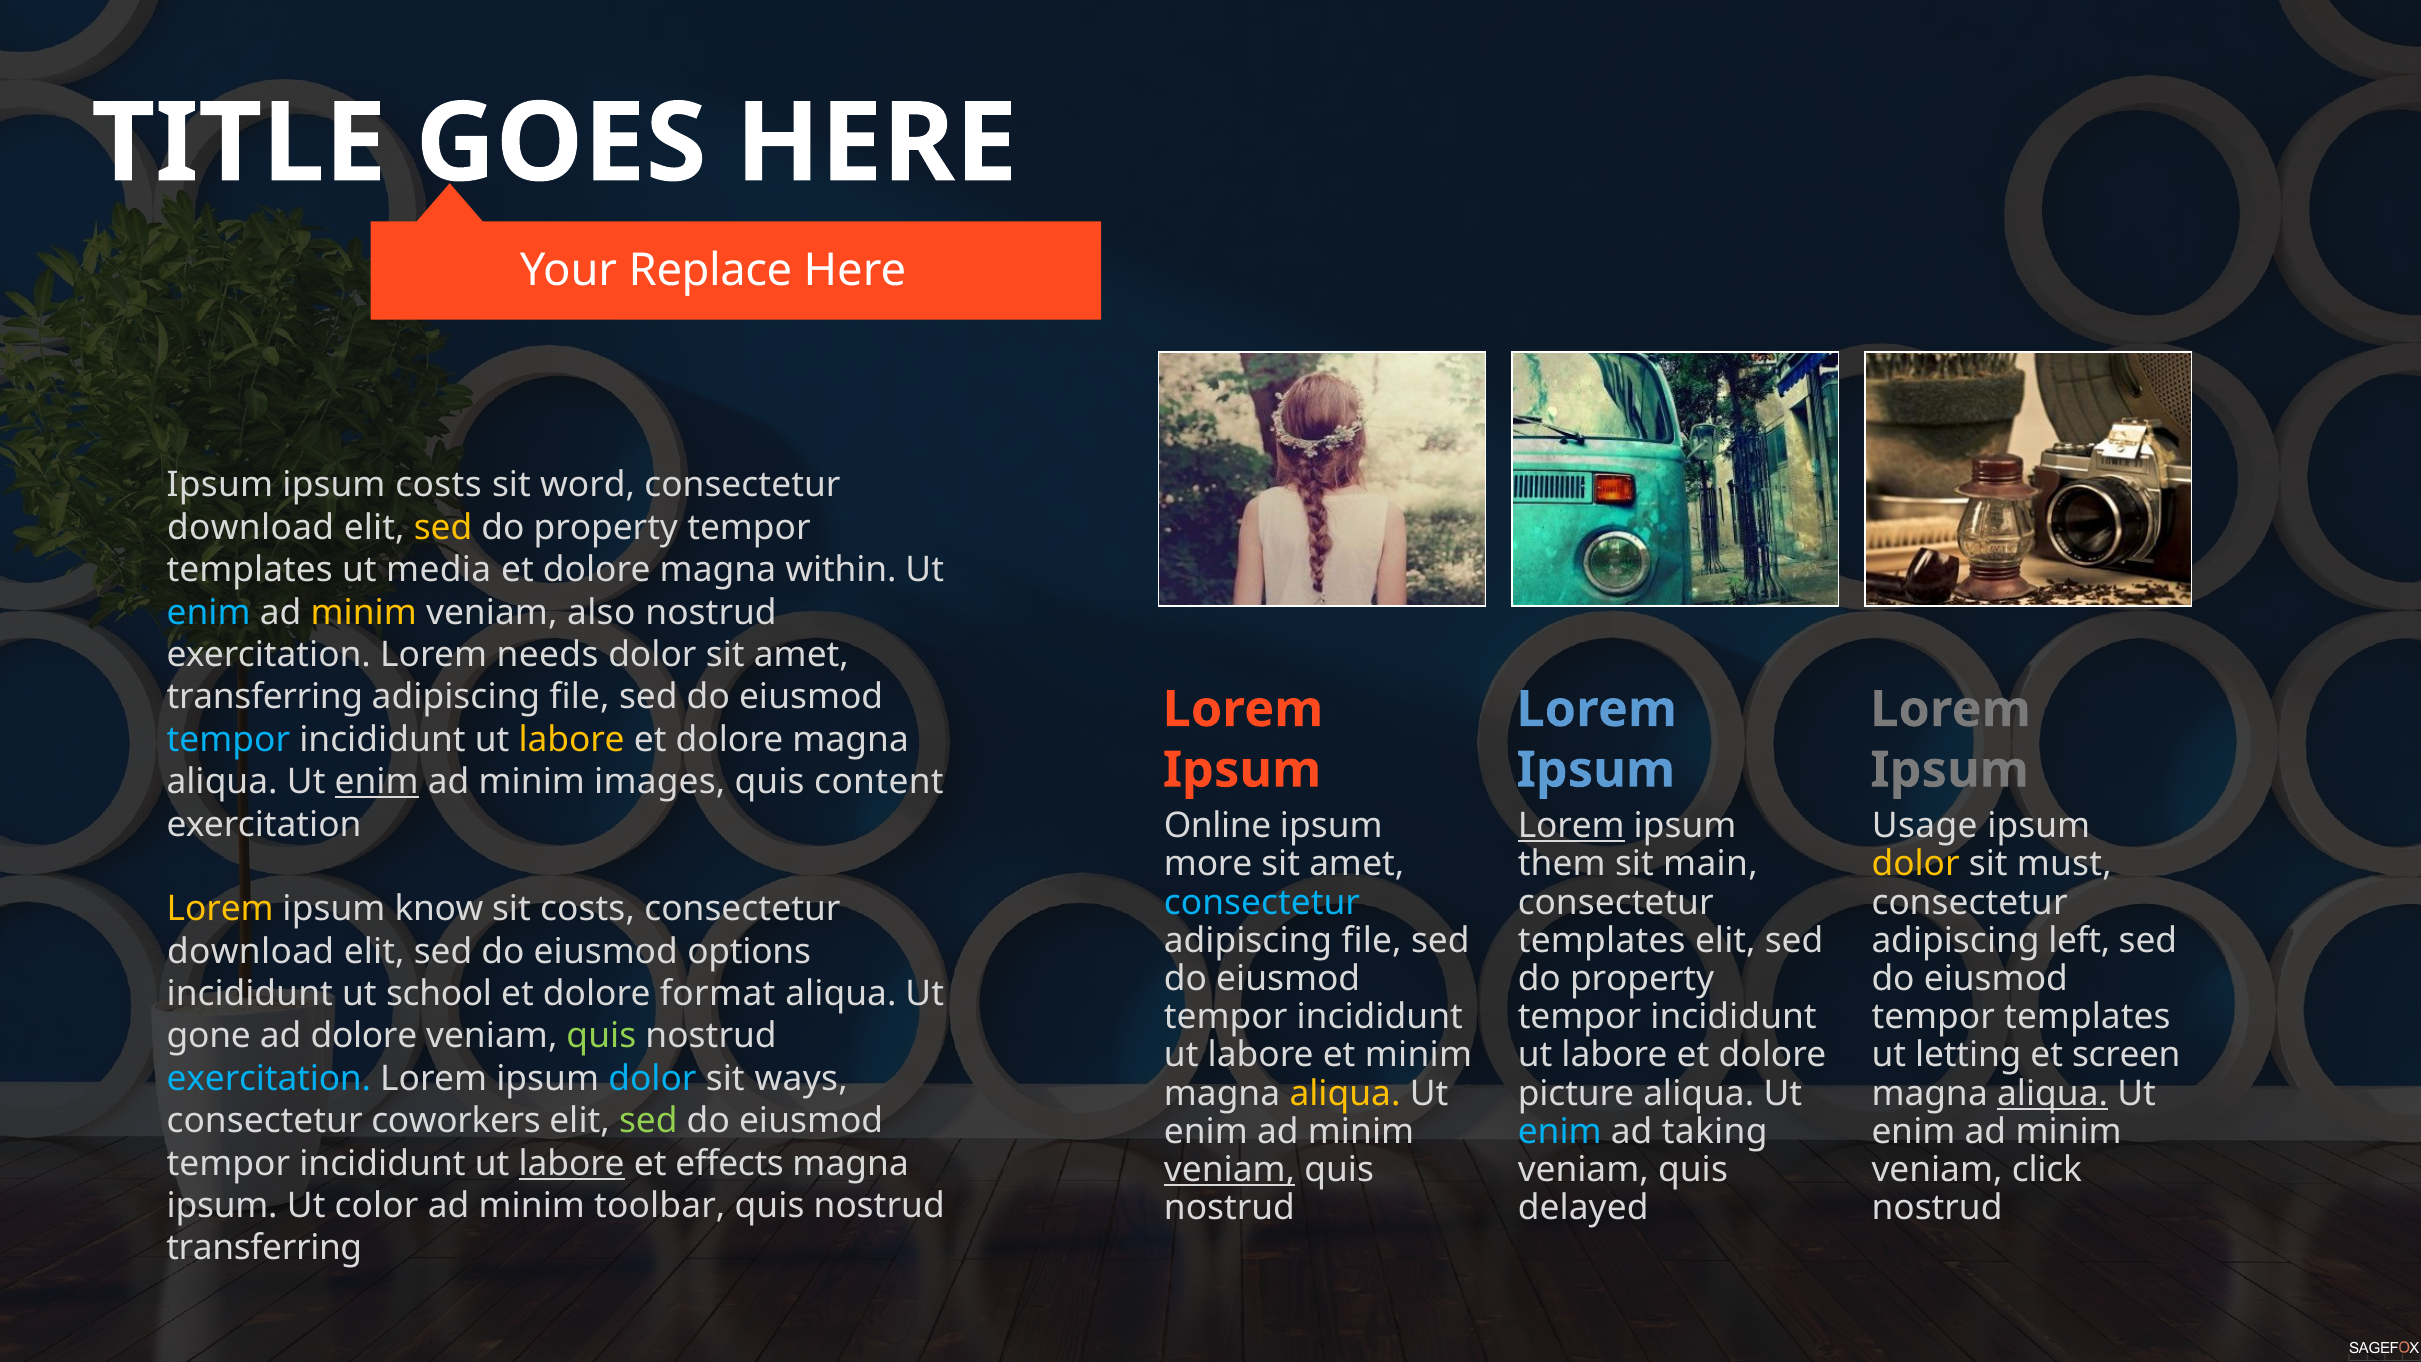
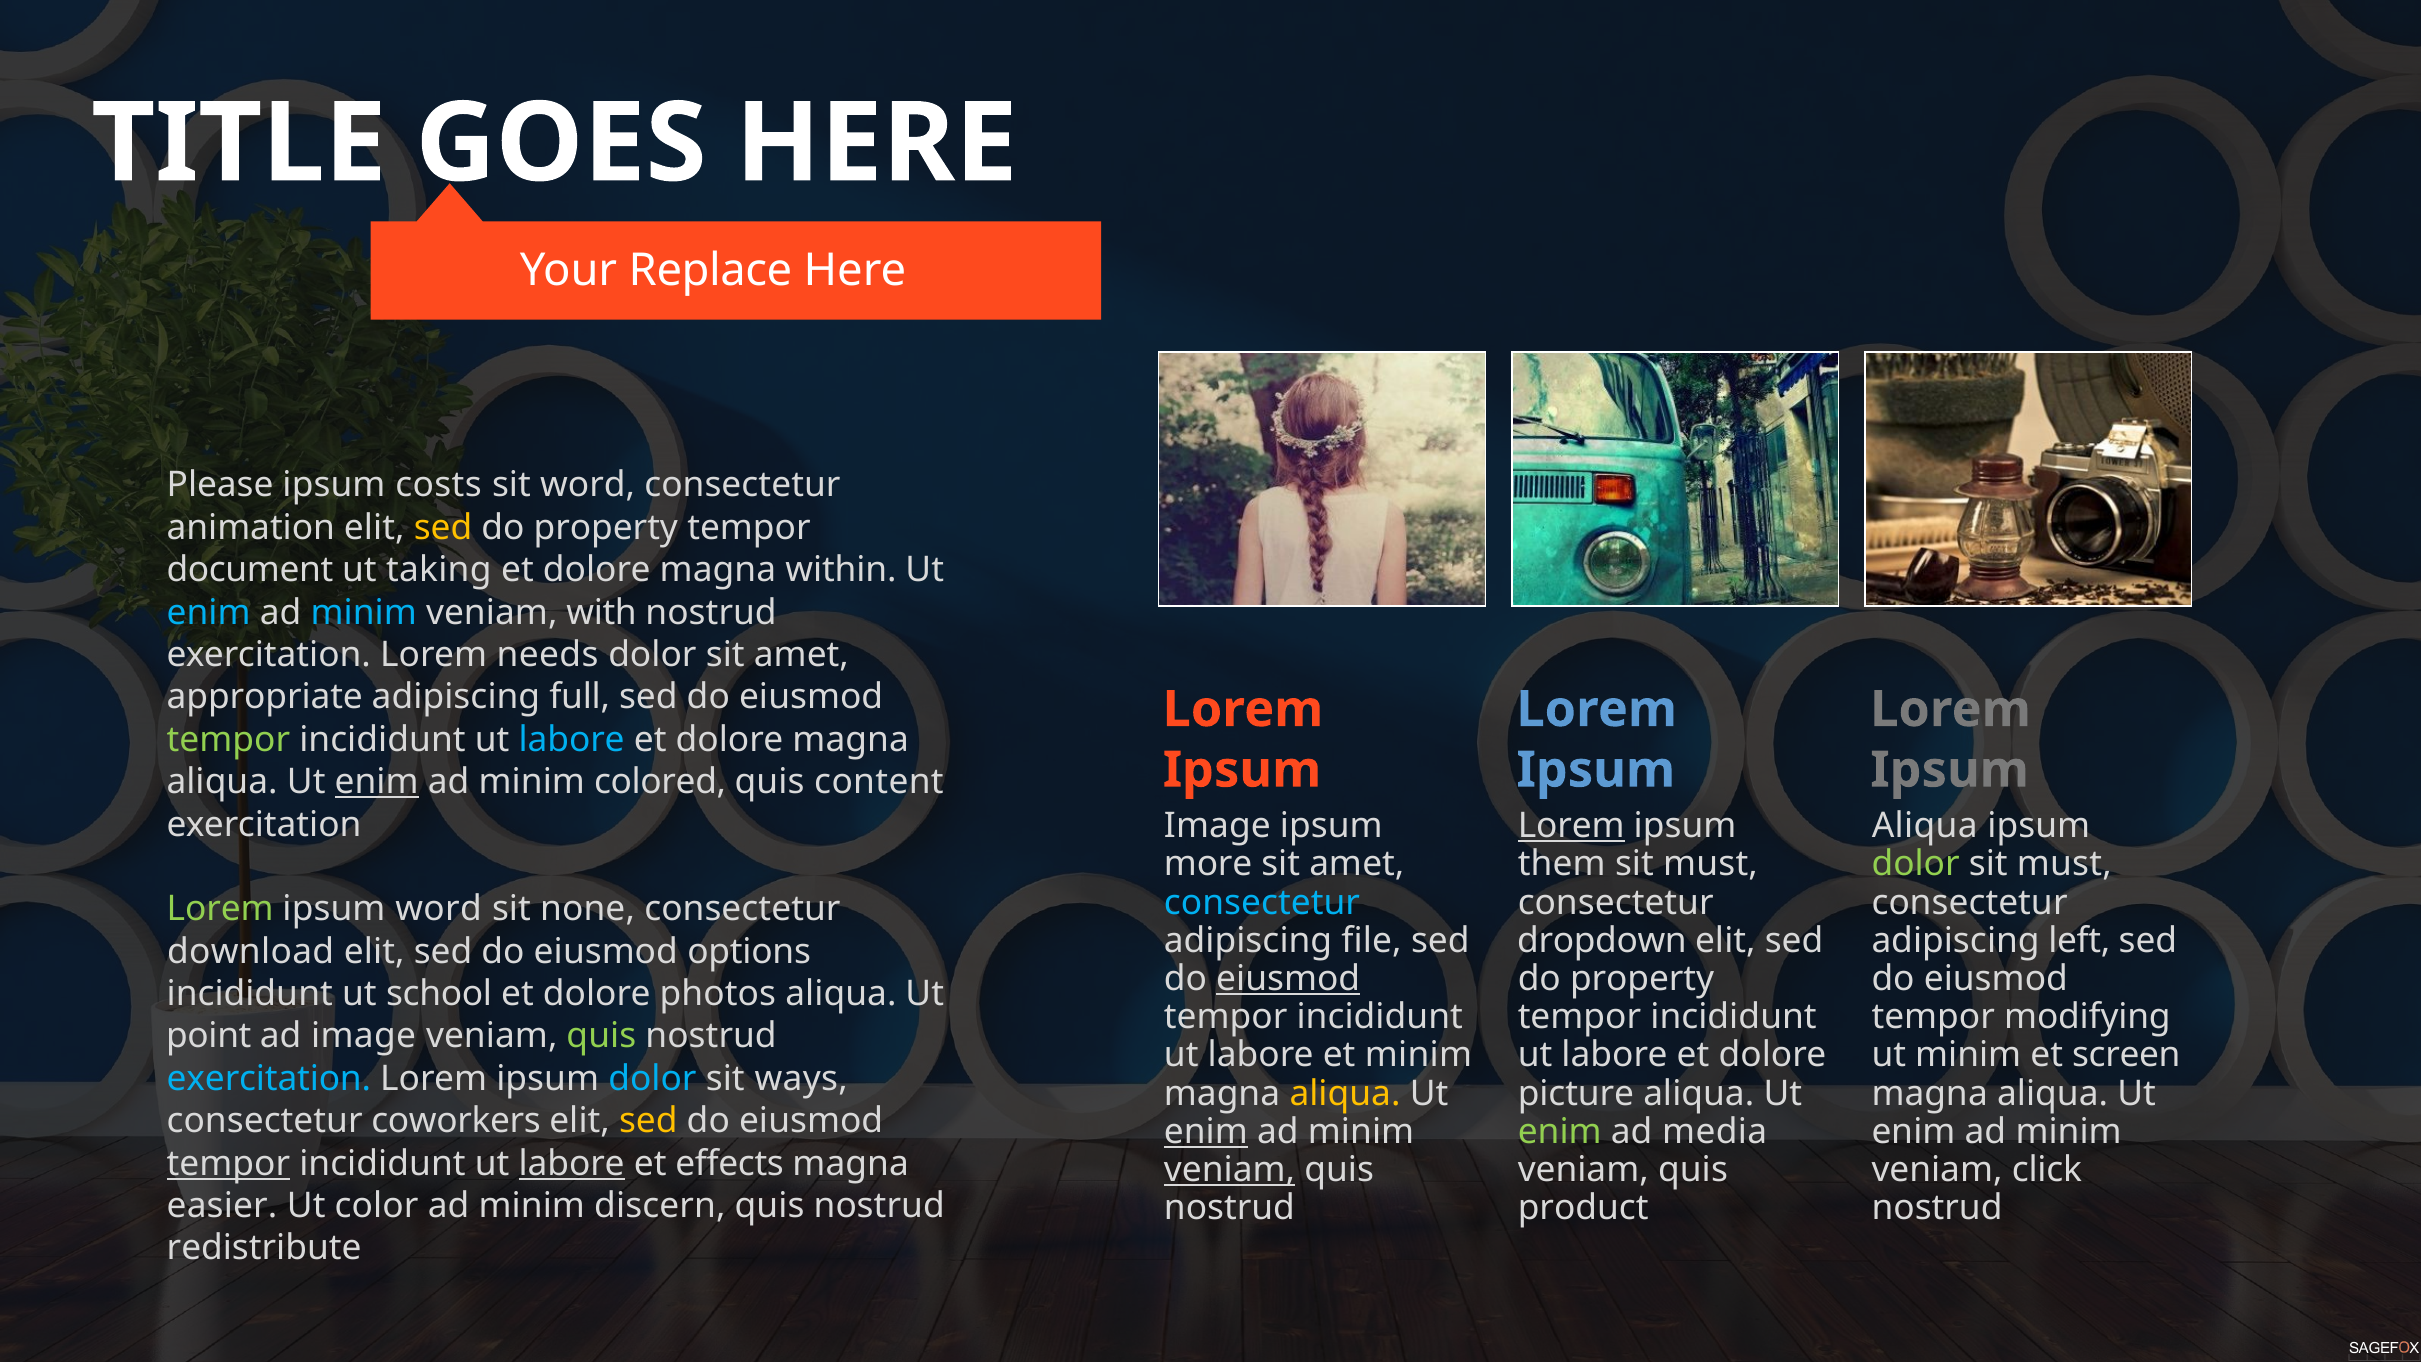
Ipsum at (220, 485): Ipsum -> Please
download at (251, 527): download -> animation
templates at (250, 570): templates -> document
media: media -> taking
minim at (364, 612) colour: yellow -> light blue
also: also -> with
transferring at (265, 697): transferring -> appropriate
file at (579, 697): file -> full
tempor at (228, 739) colour: light blue -> light green
labore at (572, 739) colour: yellow -> light blue
images: images -> colored
Online at (1218, 826): Online -> Image
Usage at (1925, 826): Usage -> Aliqua
main at (1710, 864): main -> must
dolor at (1916, 864) colour: yellow -> light green
Lorem at (220, 909) colour: yellow -> light green
ipsum know: know -> word
sit costs: costs -> none
templates at (1602, 941): templates -> dropdown
eiusmod at (1288, 979) underline: none -> present
format: format -> photos
templates at (2087, 1017): templates -> modifying
gone: gone -> point
ad dolore: dolore -> image
ut letting: letting -> minim
aliqua at (2053, 1093) underline: present -> none
sed at (648, 1121) colour: light green -> yellow
enim at (1206, 1131) underline: none -> present
enim at (1560, 1131) colour: light blue -> light green
taking: taking -> media
tempor at (228, 1163) underline: none -> present
ipsum at (222, 1206): ipsum -> easier
toolbar: toolbar -> discern
delayed: delayed -> product
transferring at (264, 1248): transferring -> redistribute
